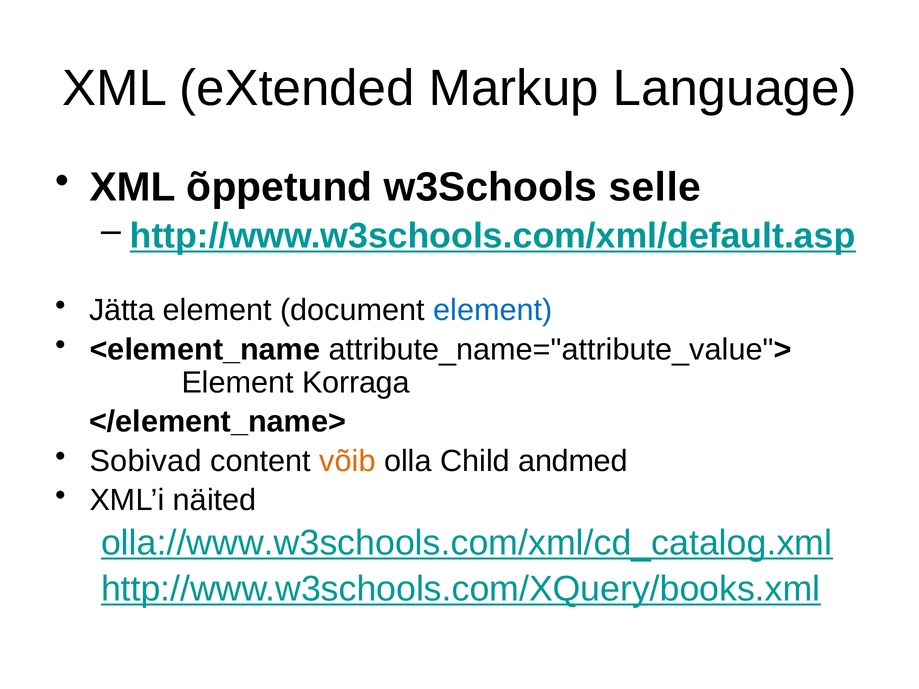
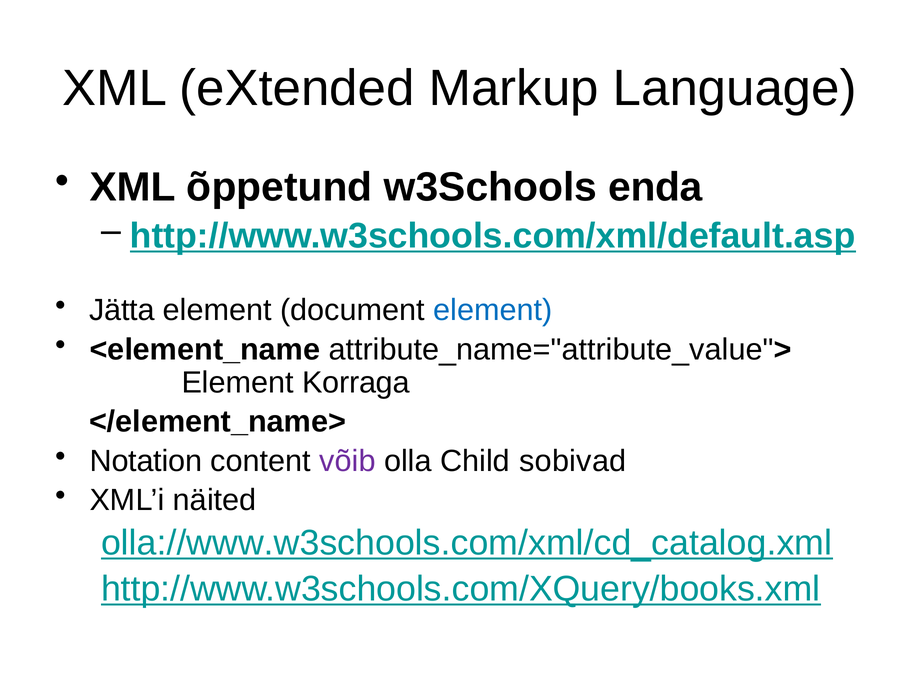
selle: selle -> enda
Sobivad: Sobivad -> Notation
võib colour: orange -> purple
andmed: andmed -> sobivad
